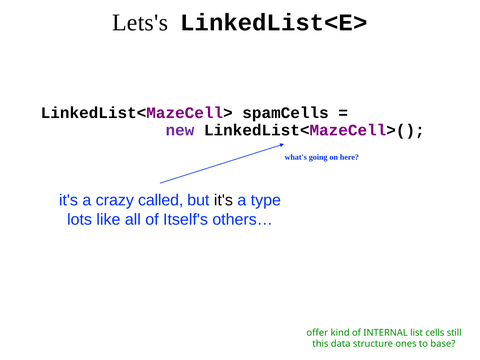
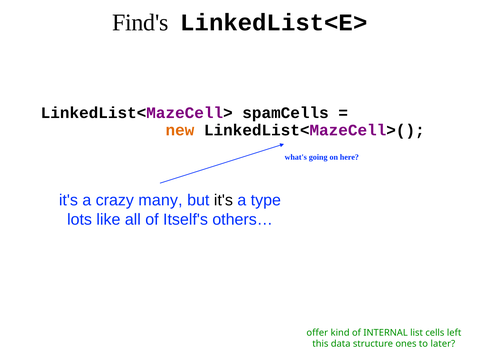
Lets's: Lets's -> Find's
new colour: purple -> orange
called: called -> many
still: still -> left
base: base -> later
